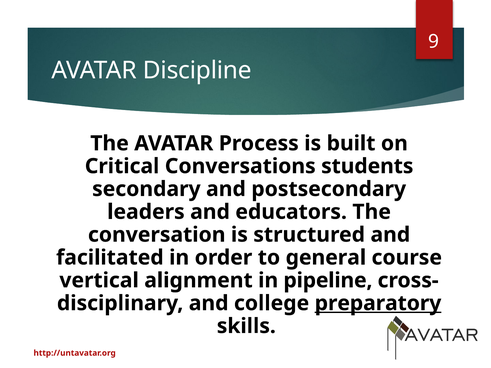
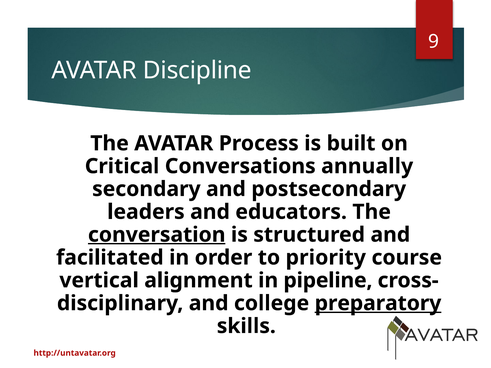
students: students -> annually
conversation underline: none -> present
general: general -> priority
